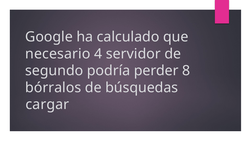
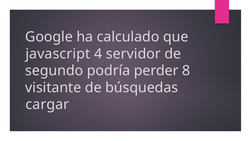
necesario: necesario -> javascript
bórralos: bórralos -> visitante
